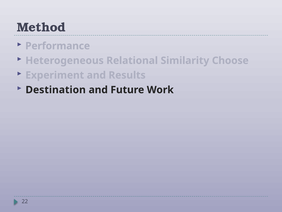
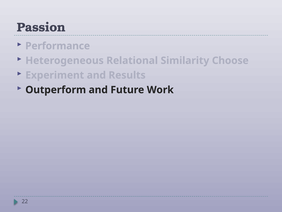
Method: Method -> Passion
Destination: Destination -> Outperform
